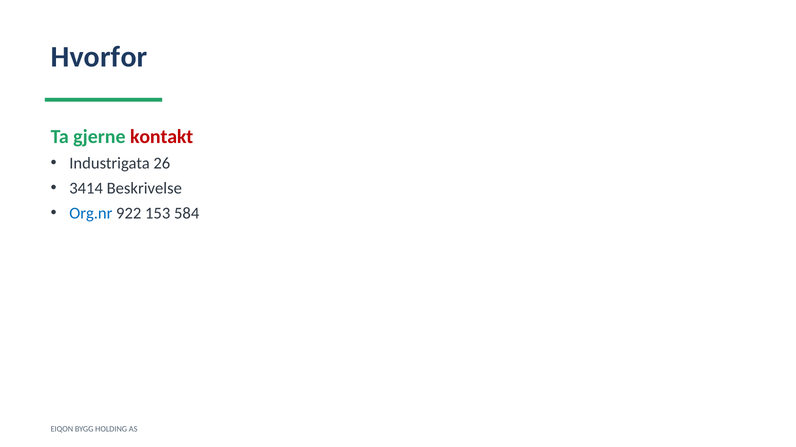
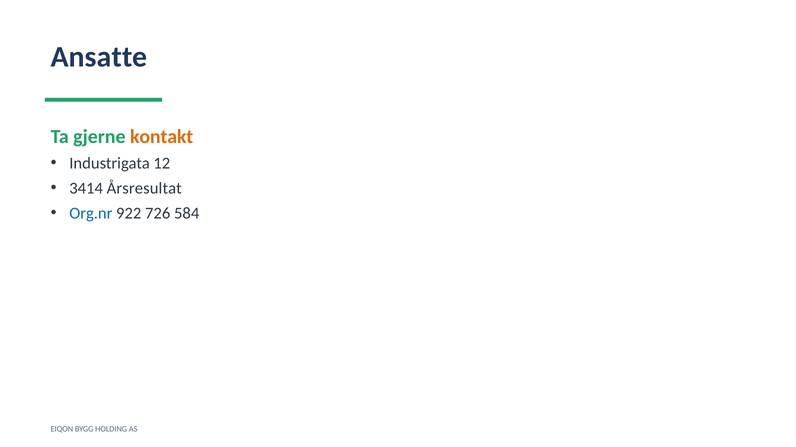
Hvorfor: Hvorfor -> Ansatte
kontakt colour: red -> orange
26: 26 -> 12
Beskrivelse: Beskrivelse -> Årsresultat
153: 153 -> 726
